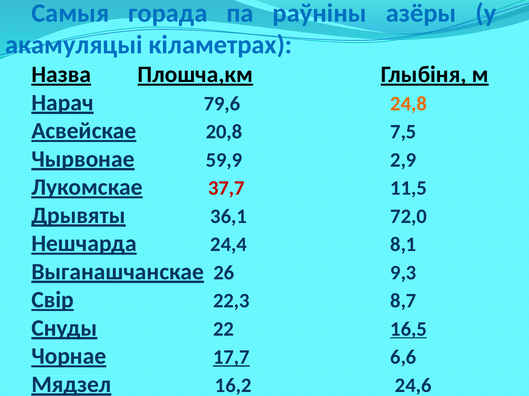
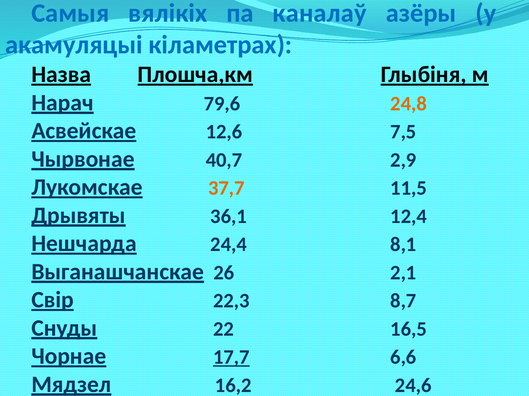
горада: горада -> вялікіх
раўніны: раўніны -> каналаў
20,8: 20,8 -> 12,6
59,9: 59,9 -> 40,7
37,7 colour: red -> orange
72,0: 72,0 -> 12,4
9,3: 9,3 -> 2,1
16,5 underline: present -> none
